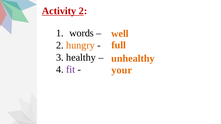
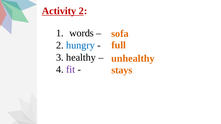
well: well -> sofa
hungry colour: orange -> blue
your: your -> stays
